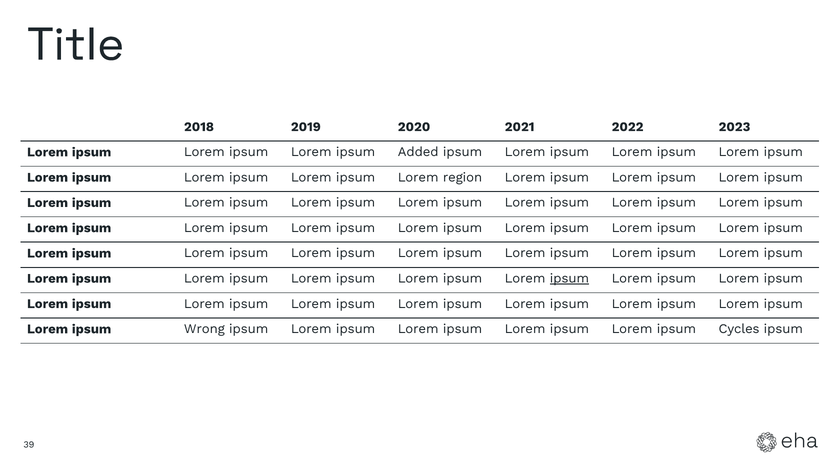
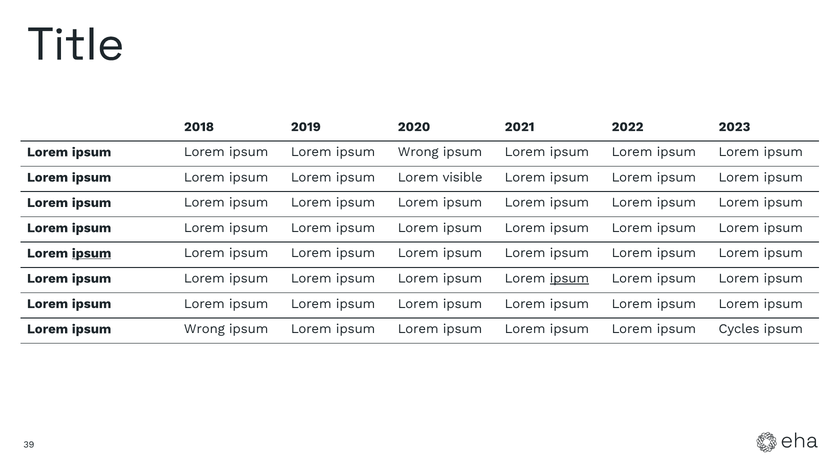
Added at (418, 152): Added -> Wrong
region: region -> visible
ipsum at (92, 253) underline: none -> present
